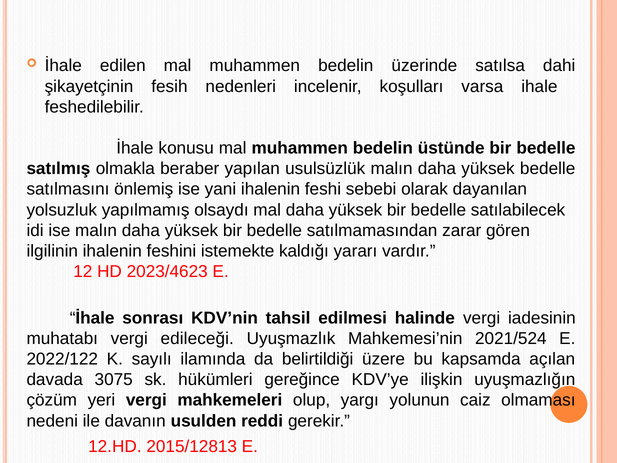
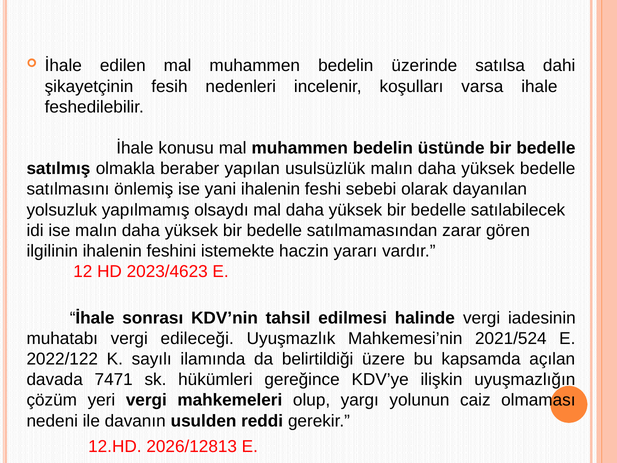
kaldığı: kaldığı -> haczin
3075: 3075 -> 7471
2015/12813: 2015/12813 -> 2026/12813
